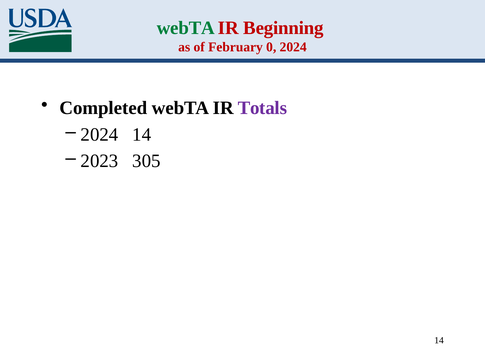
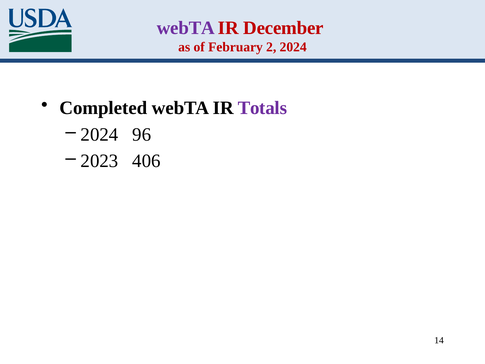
webTA at (186, 28) colour: green -> purple
Beginning: Beginning -> December
0: 0 -> 2
14 at (142, 134): 14 -> 96
305: 305 -> 406
